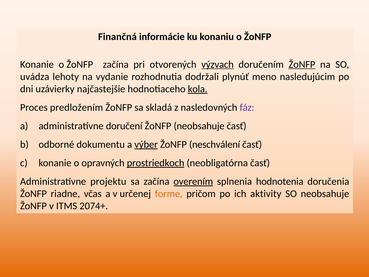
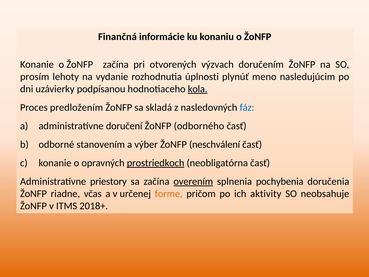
výzvach underline: present -> none
ŽoNFP at (302, 64) underline: present -> none
uvádza: uvádza -> prosím
dodržali: dodržali -> úplnosti
najčastejšie: najčastejšie -> podpísanou
fáz colour: purple -> blue
ŽoNFP neobsahuje: neobsahuje -> odborného
dokumentu: dokumentu -> stanovením
výber underline: present -> none
projektu: projektu -> priestory
hodnotenia: hodnotenia -> pochybenia
2074+: 2074+ -> 2018+
